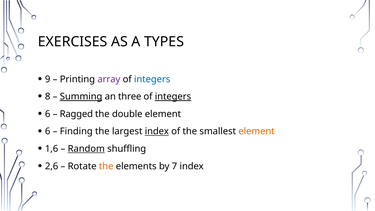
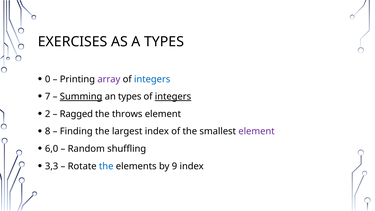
9: 9 -> 0
8: 8 -> 7
an three: three -> types
6 at (48, 114): 6 -> 2
double: double -> throws
6 at (48, 131): 6 -> 8
index at (157, 131) underline: present -> none
element at (257, 131) colour: orange -> purple
1,6: 1,6 -> 6,0
Random underline: present -> none
2,6: 2,6 -> 3,3
the at (106, 166) colour: orange -> blue
7: 7 -> 9
